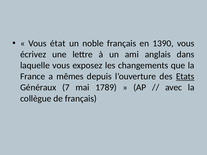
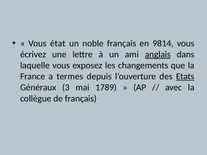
1390: 1390 -> 9814
anglais underline: none -> present
mêmes: mêmes -> termes
7: 7 -> 3
